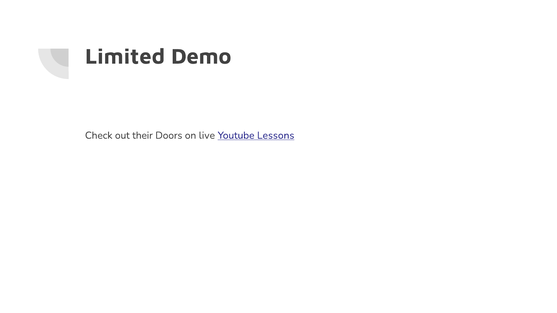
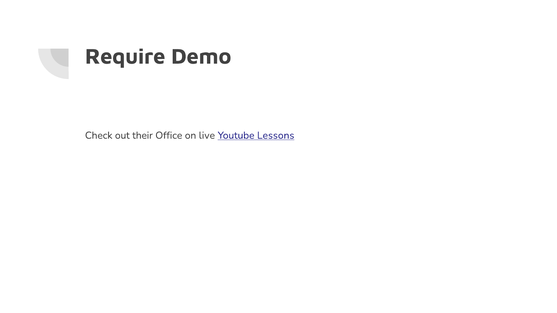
Limited: Limited -> Require
Doors: Doors -> Office
